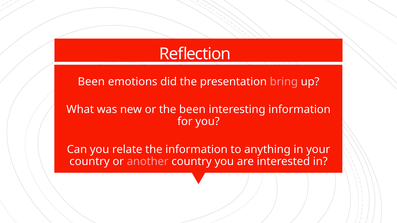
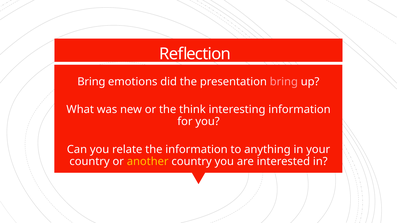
Been at (91, 82): Been -> Bring
the been: been -> think
another colour: pink -> yellow
